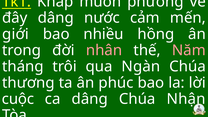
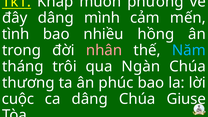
nước: nước -> mình
giới: giới -> tình
Năm colour: pink -> light blue
Nhận: Nhận -> Giuse
